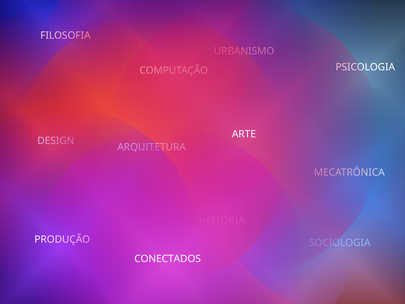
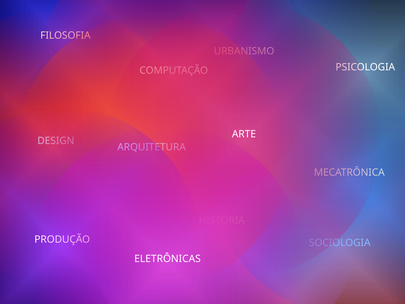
CONECTADOS: CONECTADOS -> ELETRÔNICAS
